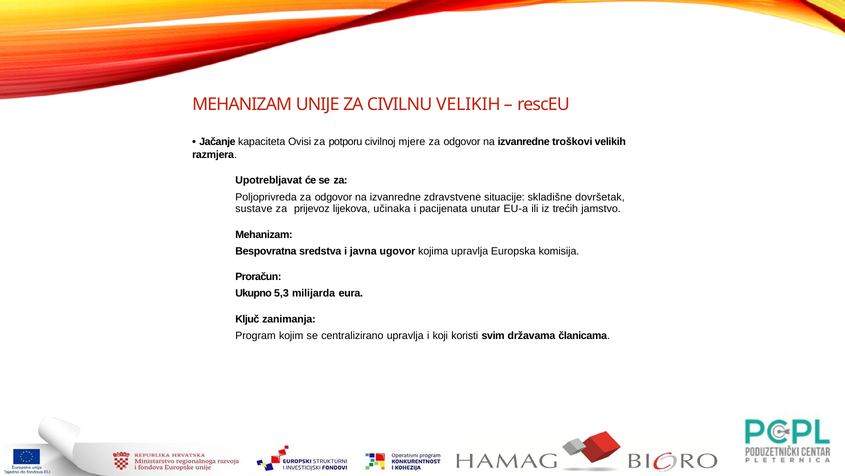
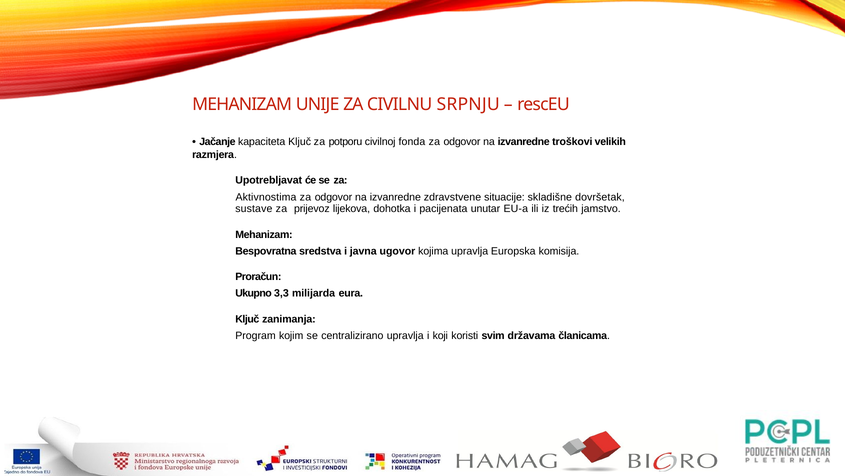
CIVILNU VELIKIH: VELIKIH -> SRPNJU
kapaciteta Ovisi: Ovisi -> Ključ
mjere: mjere -> fonda
Poljoprivreda: Poljoprivreda -> Aktivnostima
učinaka: učinaka -> dohotka
5,3: 5,3 -> 3,3
